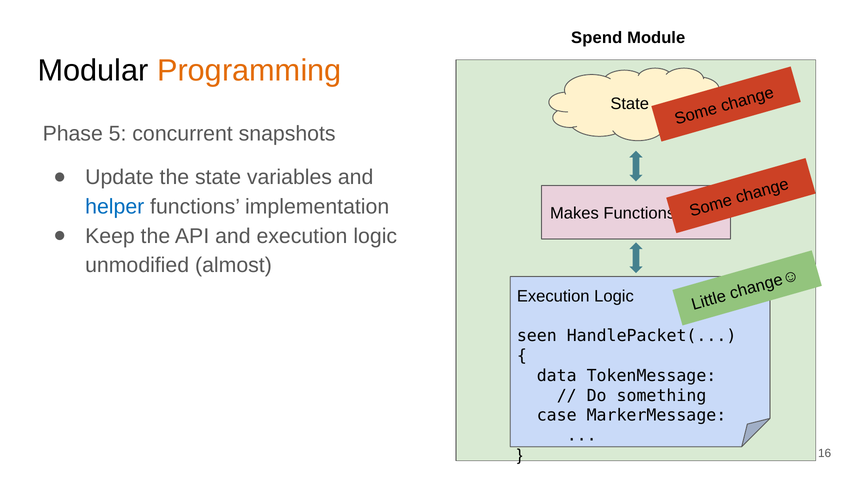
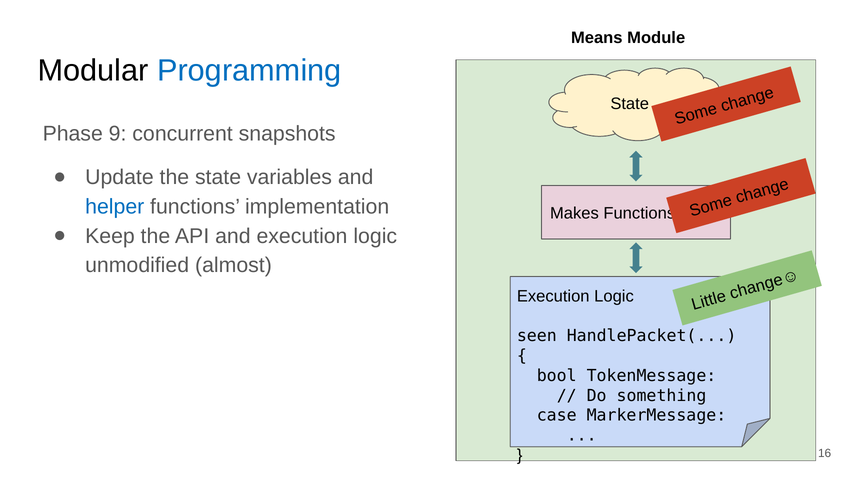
Spend: Spend -> Means
Programming colour: orange -> blue
5: 5 -> 9
data: data -> bool
